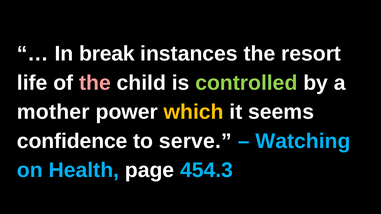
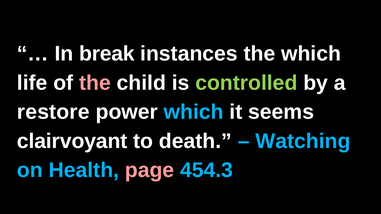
the resort: resort -> which
mother: mother -> restore
which at (194, 112) colour: yellow -> light blue
confidence: confidence -> clairvoyant
serve: serve -> death
page colour: white -> pink
